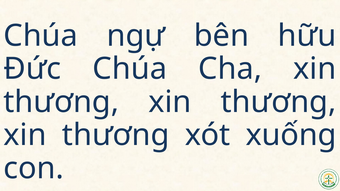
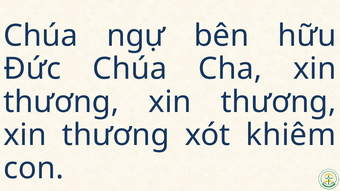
xuống: xuống -> khiêm
